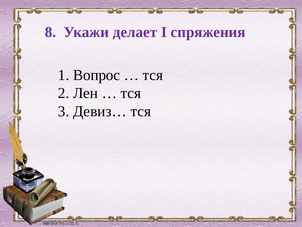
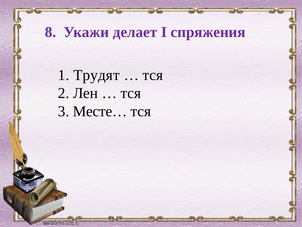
Вопрос: Вопрос -> Трудят
Девиз…: Девиз… -> Месте…
